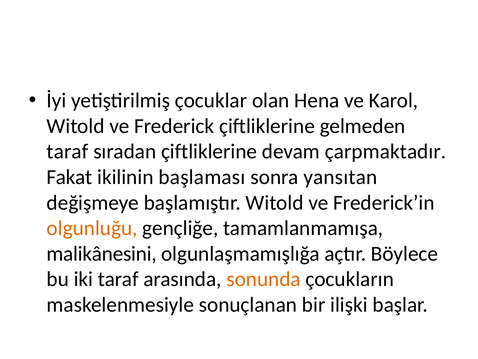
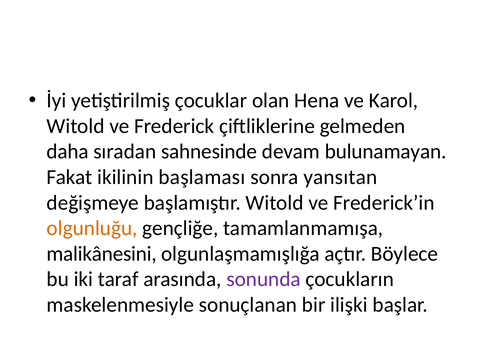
taraf at (67, 151): taraf -> daha
sıradan çiftliklerine: çiftliklerine -> sahnesinde
çarpmaktadır: çarpmaktadır -> bulunamayan
sonunda colour: orange -> purple
